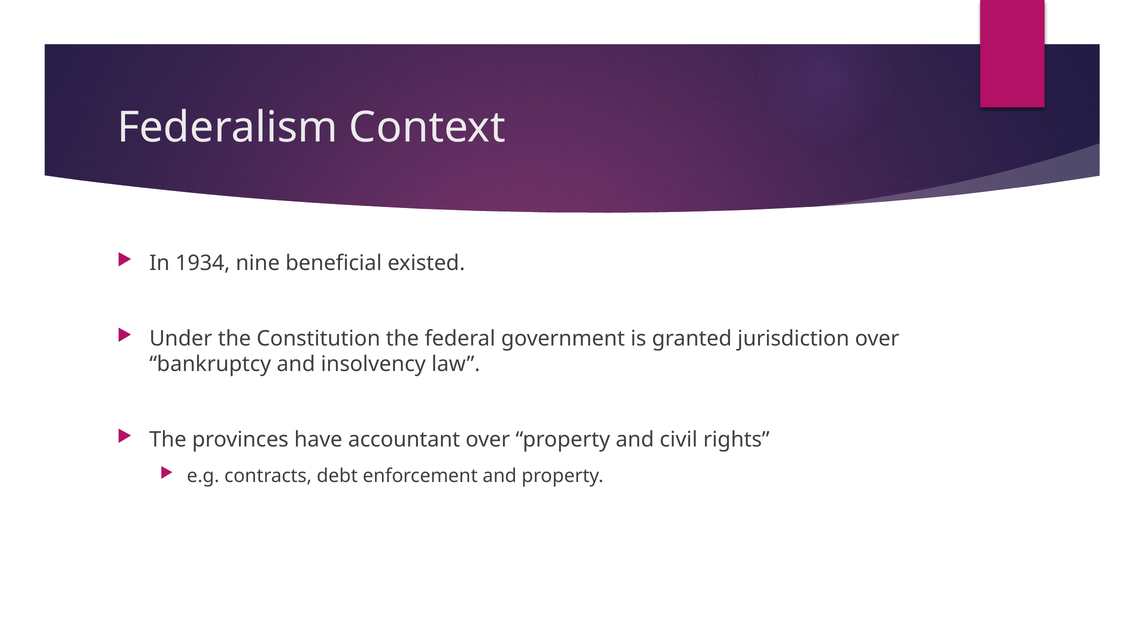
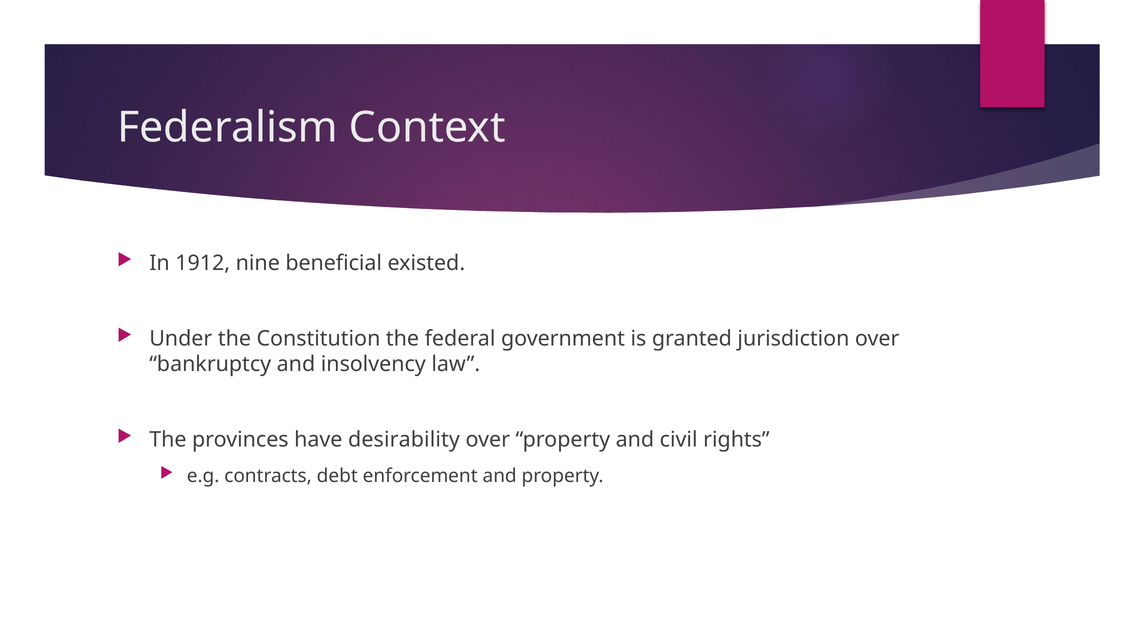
1934: 1934 -> 1912
accountant: accountant -> desirability
